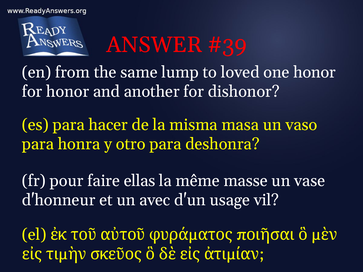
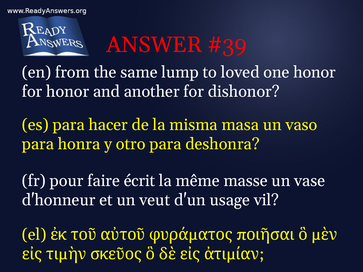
ellas: ellas -> écrit
avec: avec -> veut
